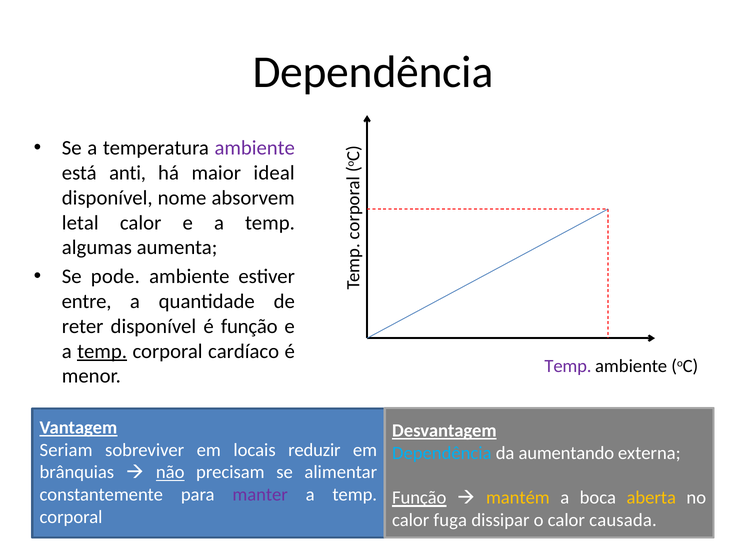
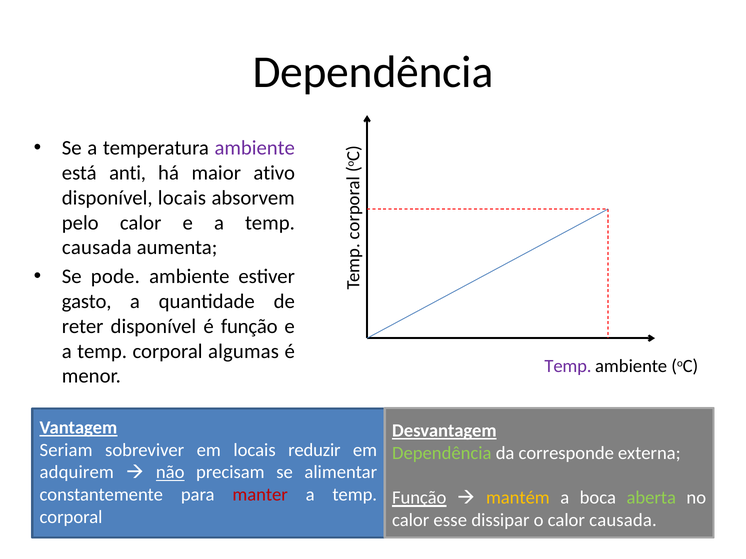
ideal: ideal -> ativo
disponível nome: nome -> locais
letal: letal -> pelo
algumas at (97, 248): algumas -> causada
entre: entre -> gasto
temp at (102, 352) underline: present -> none
cardíaco: cardíaco -> algumas
Dependência at (442, 453) colour: light blue -> light green
aumentando: aumentando -> corresponde
brânquias: brânquias -> adquirem
manter colour: purple -> red
aberta colour: yellow -> light green
fuga: fuga -> esse
